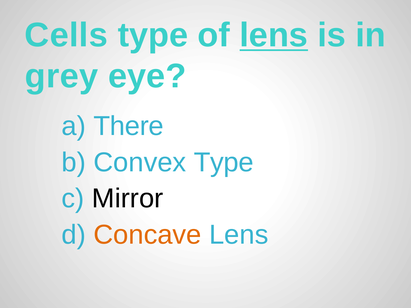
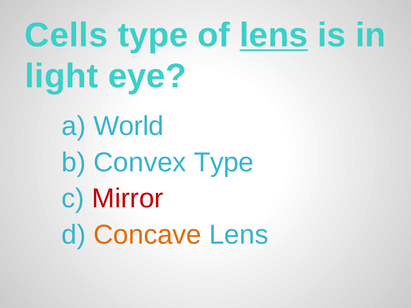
grey: grey -> light
There: There -> World
Mirror colour: black -> red
